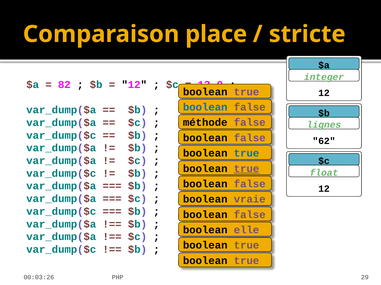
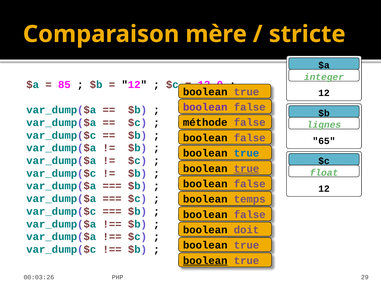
place: place -> mère
82: 82 -> 85
boolean at (205, 107) colour: blue -> purple
62: 62 -> 65
vraie: vraie -> temps
elle: elle -> doit
boolean at (205, 261) underline: none -> present
